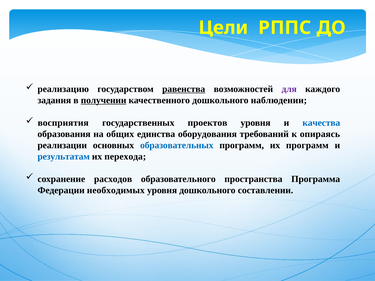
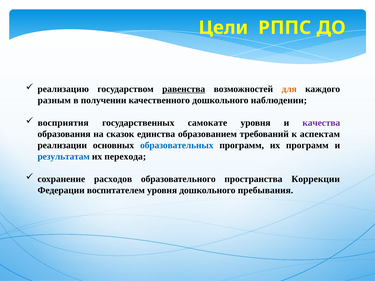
для colour: purple -> orange
задания: задания -> разным
получении underline: present -> none
проектов: проектов -> самокате
качества colour: blue -> purple
общих: общих -> сказок
оборудования: оборудования -> образованием
опираясь: опираясь -> аспектам
Программа: Программа -> Коррекции
необходимых: необходимых -> воспитателем
составлении: составлении -> пребывания
